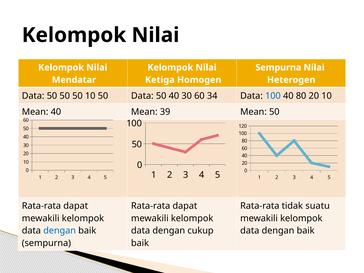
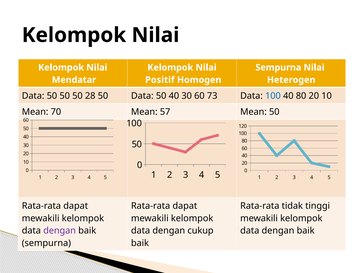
Ketiga: Ketiga -> Positif
50 10: 10 -> 28
34: 34 -> 73
Mean 40: 40 -> 70
39: 39 -> 57
suatu: suatu -> tinggi
dengan at (60, 231) colour: blue -> purple
